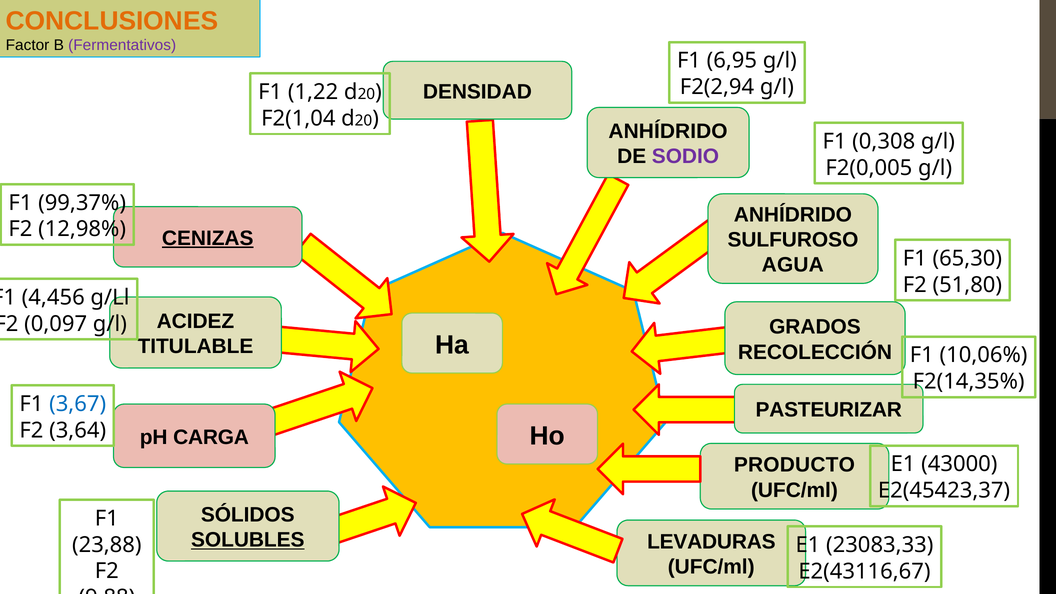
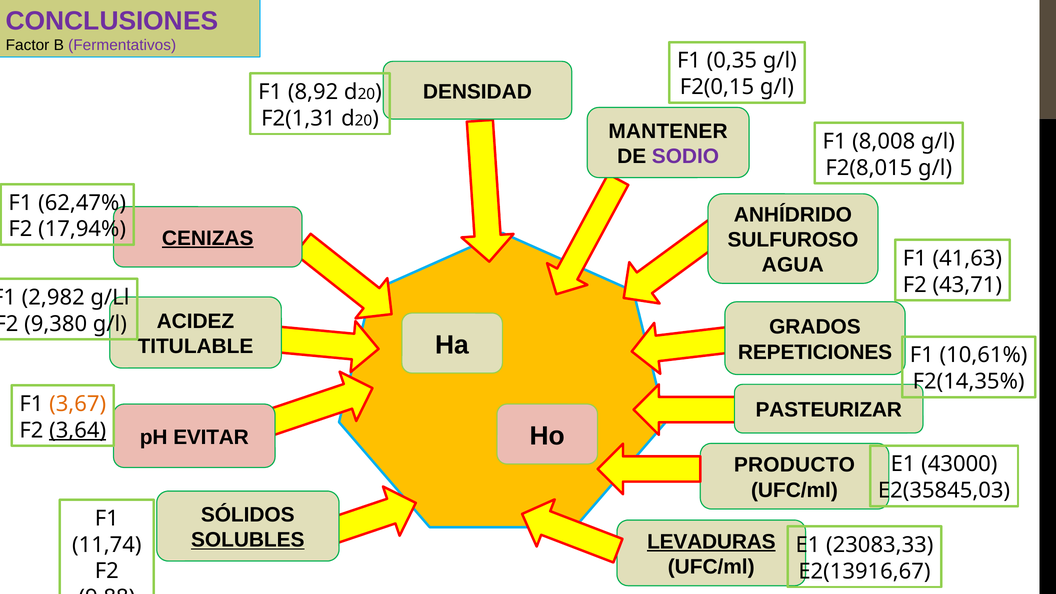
CONCLUSIONES colour: orange -> purple
6,95: 6,95 -> 0,35
F2(2,94: F2(2,94 -> F2(0,15
1,22: 1,22 -> 8,92
F2(1,04: F2(1,04 -> F2(1,31
ANHÍDRIDO at (668, 131): ANHÍDRIDO -> MANTENER
0,308: 0,308 -> 8,008
F2(0,005: F2(0,005 -> F2(8,015
99,37%: 99,37% -> 62,47%
12,98%: 12,98% -> 17,94%
65,30: 65,30 -> 41,63
51,80: 51,80 -> 43,71
4,456: 4,456 -> 2,982
0,097: 0,097 -> 9,380
RECOLECCIÓN: RECOLECCIÓN -> REPETICIONES
10,06%: 10,06% -> 10,61%
3,67 colour: blue -> orange
3,64 underline: none -> present
CARGA: CARGA -> EVITAR
E2(45423,37: E2(45423,37 -> E2(35845,03
LEVADURAS underline: none -> present
23,88: 23,88 -> 11,74
E2(43116,67: E2(43116,67 -> E2(13916,67
